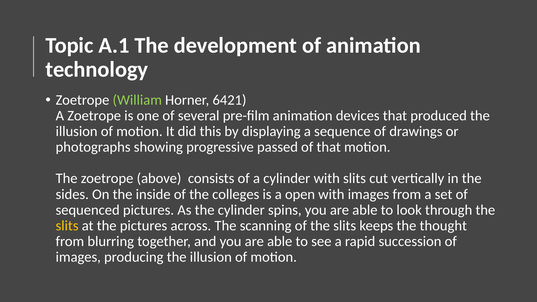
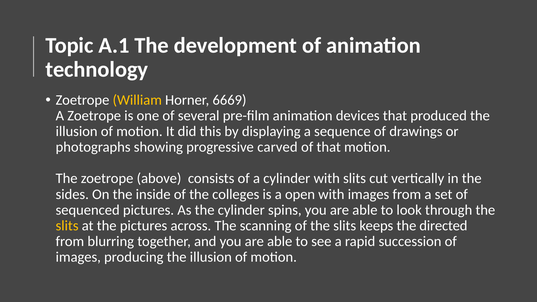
William colour: light green -> yellow
6421: 6421 -> 6669
passed: passed -> carved
thought: thought -> directed
